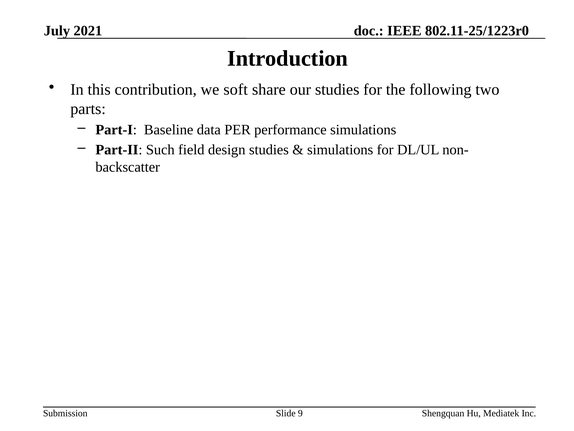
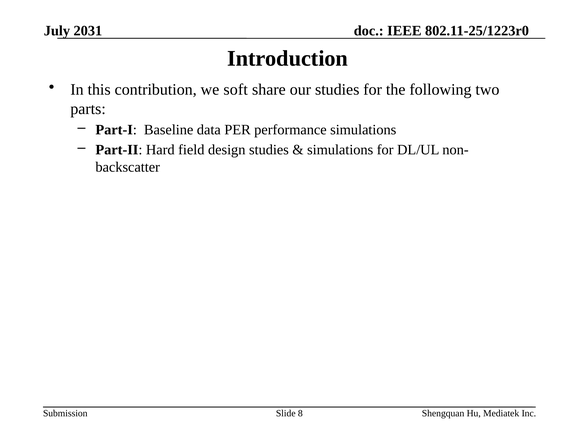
2021: 2021 -> 2031
Such: Such -> Hard
9: 9 -> 8
